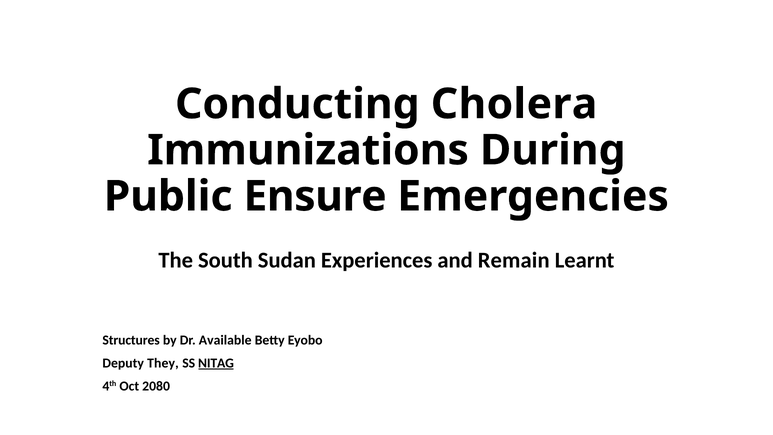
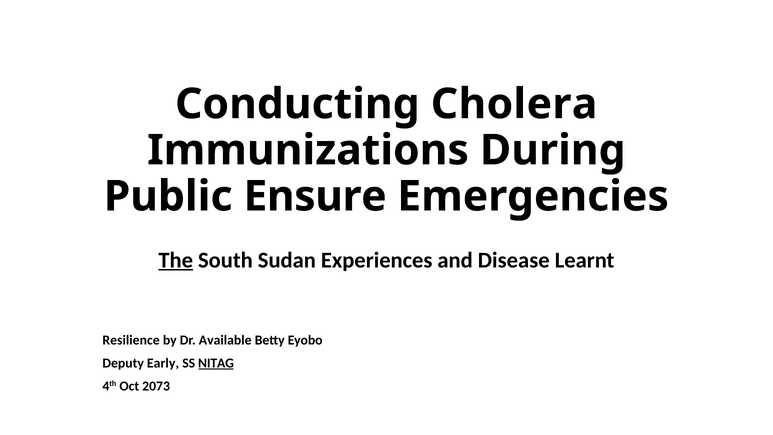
The underline: none -> present
Remain: Remain -> Disease
Structures: Structures -> Resilience
They: They -> Early
2080: 2080 -> 2073
